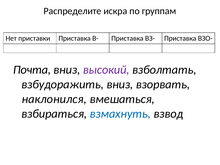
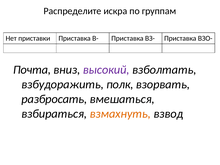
взбудоражить вниз: вниз -> полк
наклонился: наклонился -> разбросать
взмахнуть colour: blue -> orange
